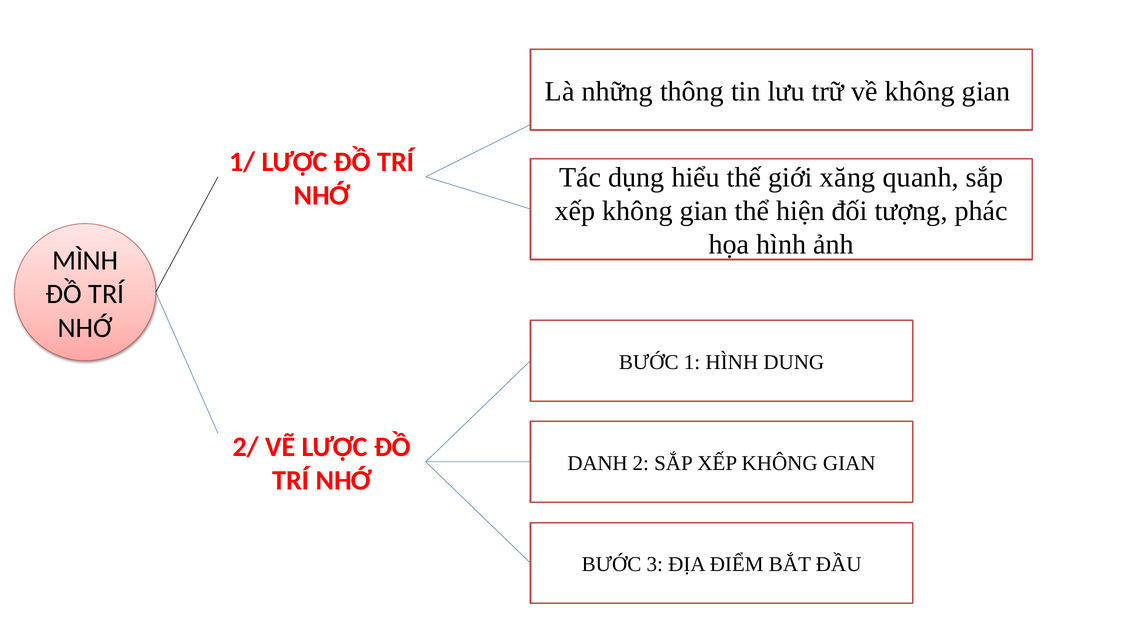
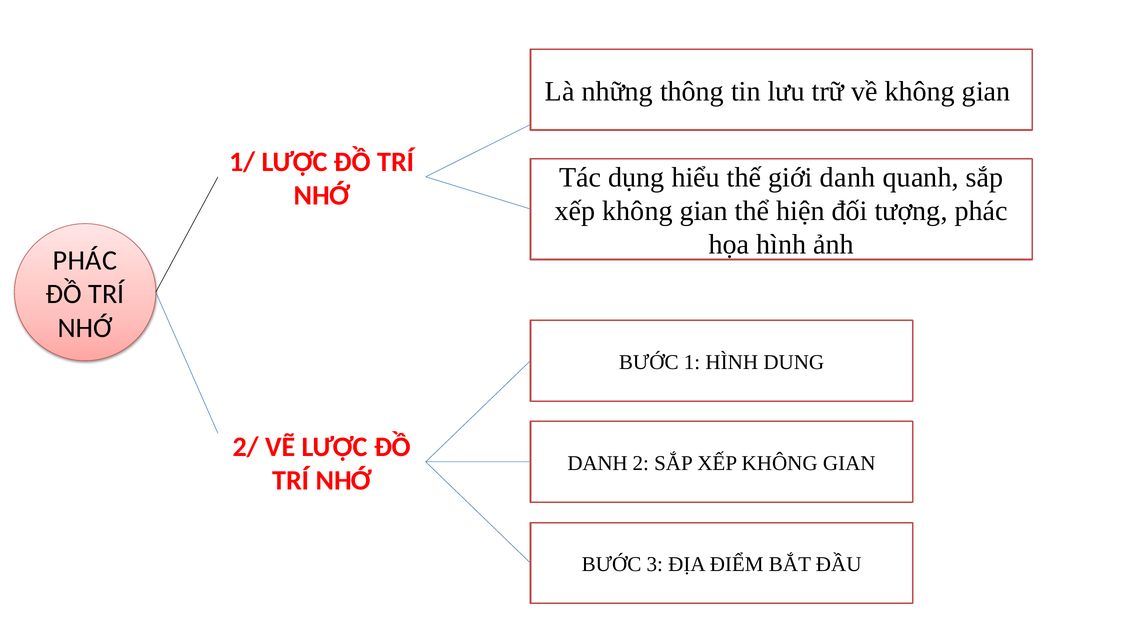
giới xăng: xăng -> danh
MÌNH at (85, 260): MÌNH -> PHÁC
